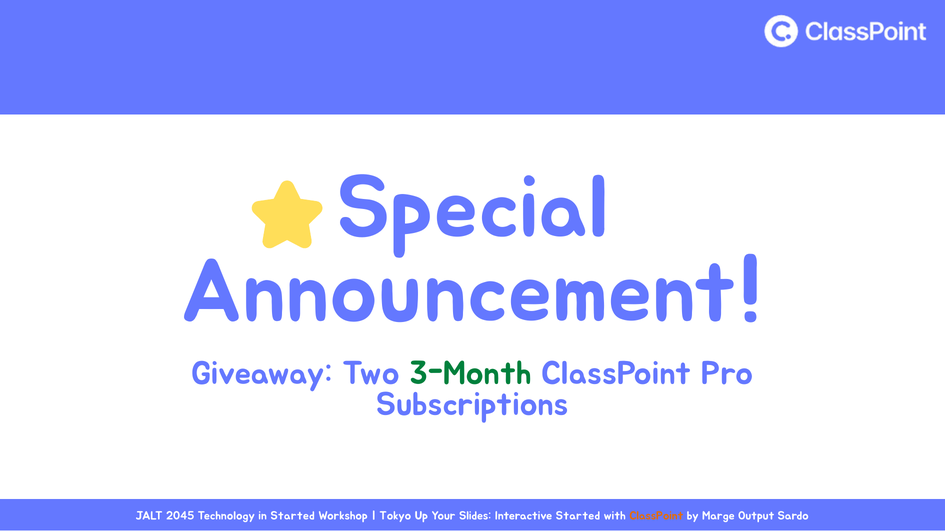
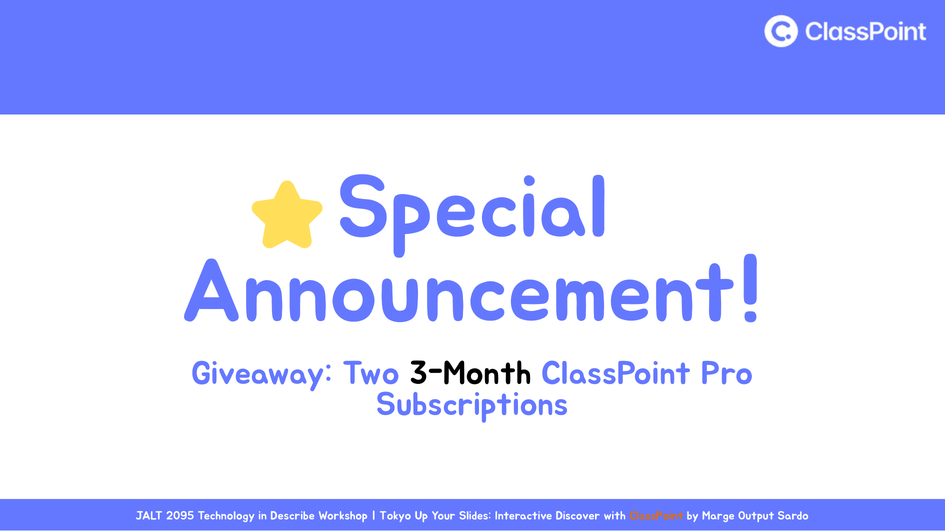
3-Month colour: green -> black
2045: 2045 -> 2095
in Started: Started -> Describe
Interactive Started: Started -> Discover
